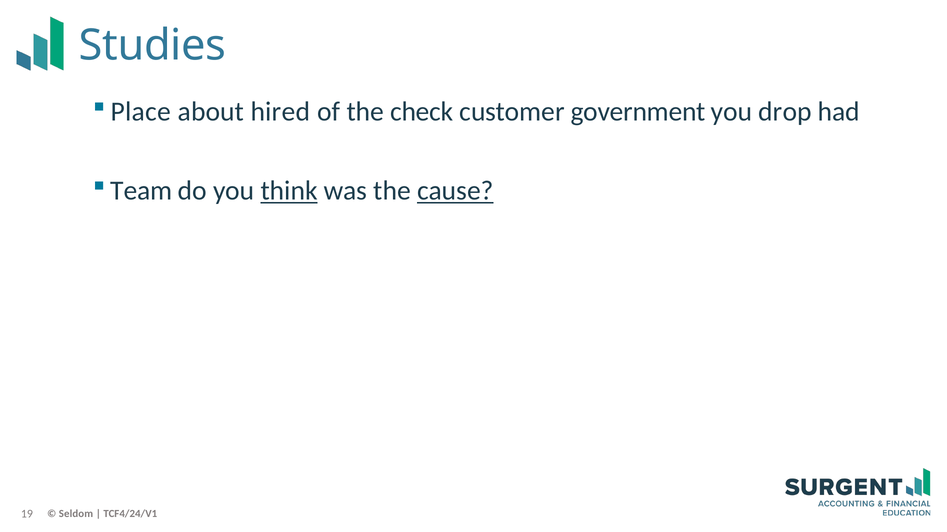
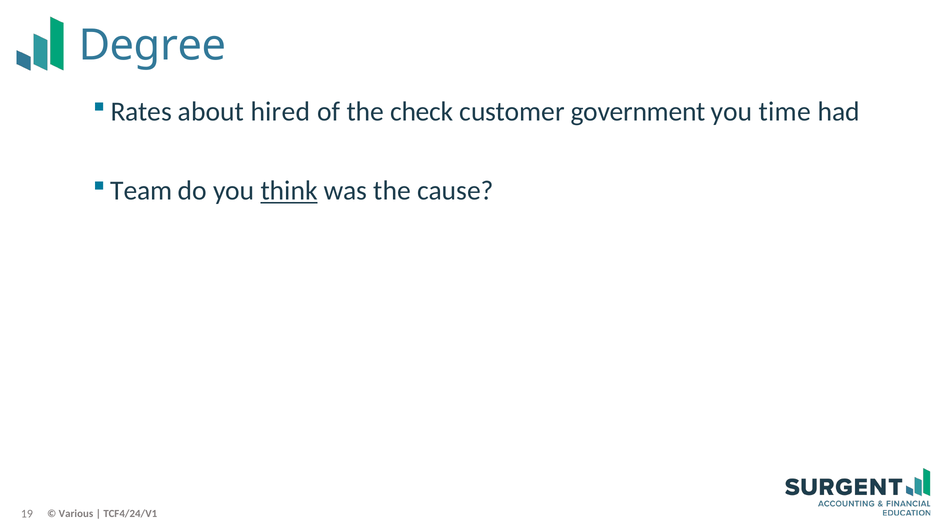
Studies: Studies -> Degree
Place: Place -> Rates
drop: drop -> time
cause underline: present -> none
Seldom: Seldom -> Various
